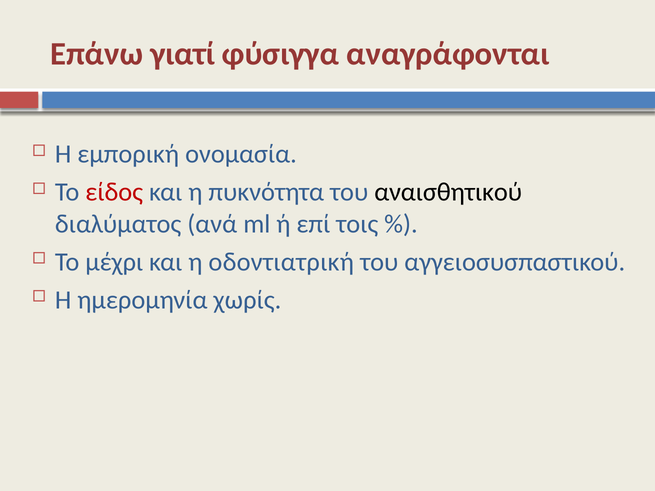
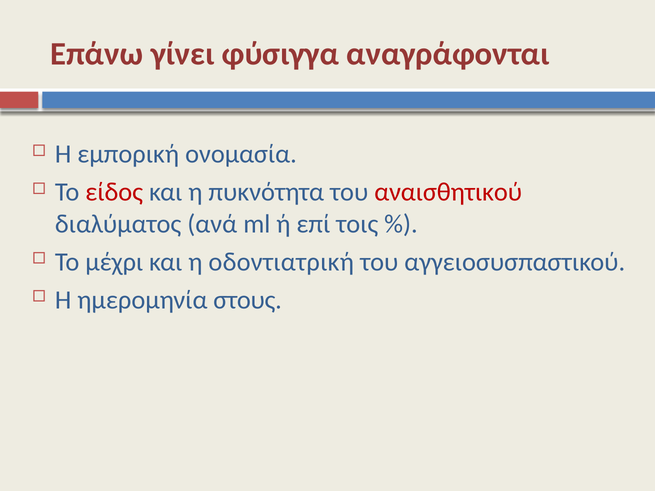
γιατί: γιατί -> γίνει
αναισθητικού colour: black -> red
χωρίς: χωρίς -> στους
